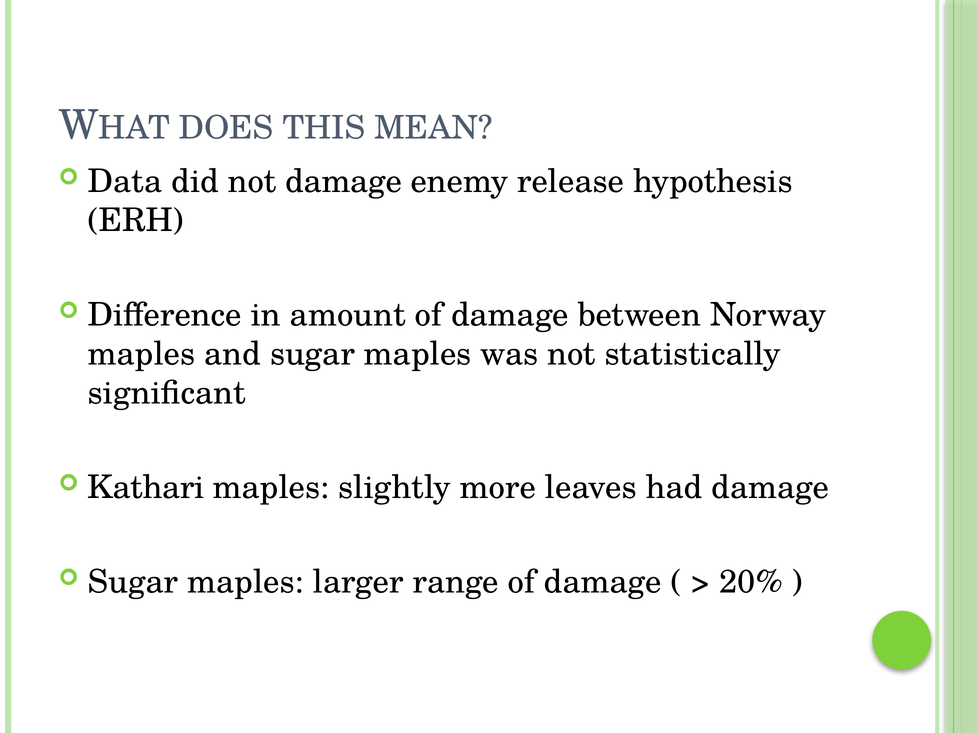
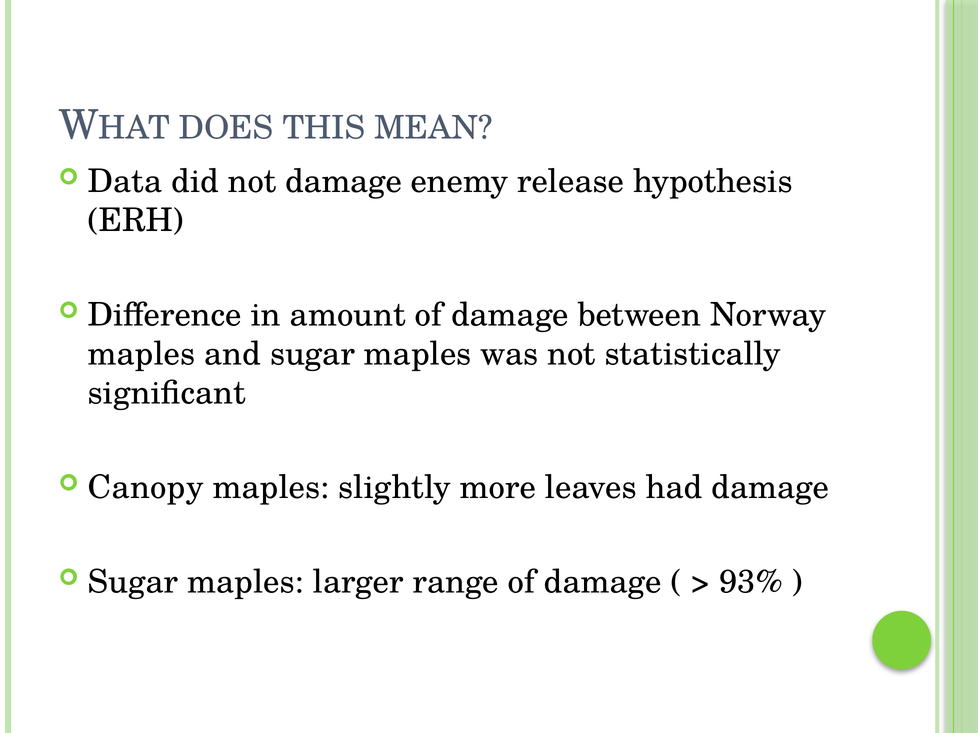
Kathari: Kathari -> Canopy
20%: 20% -> 93%
